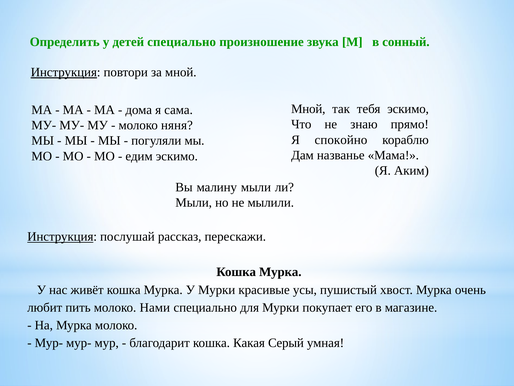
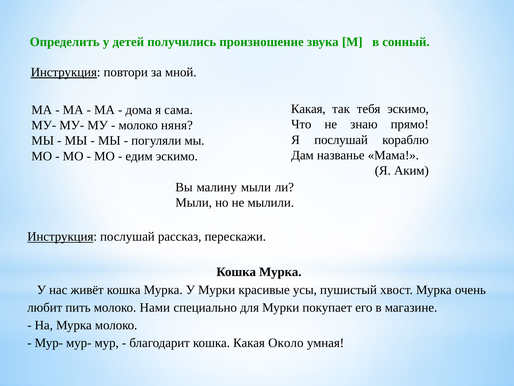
детей специально: специально -> получились
Мной at (308, 109): Мной -> Какая
Я спокойно: спокойно -> послушай
Серый: Серый -> Около
